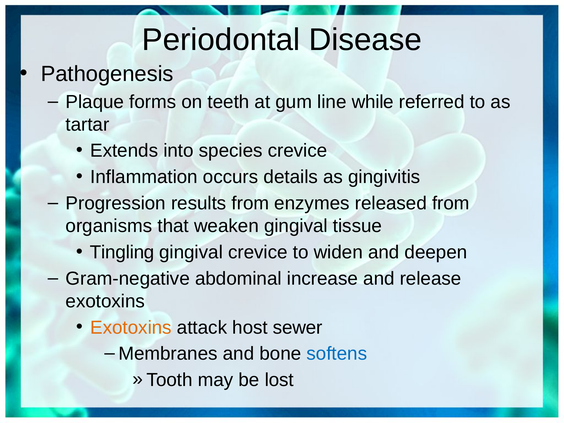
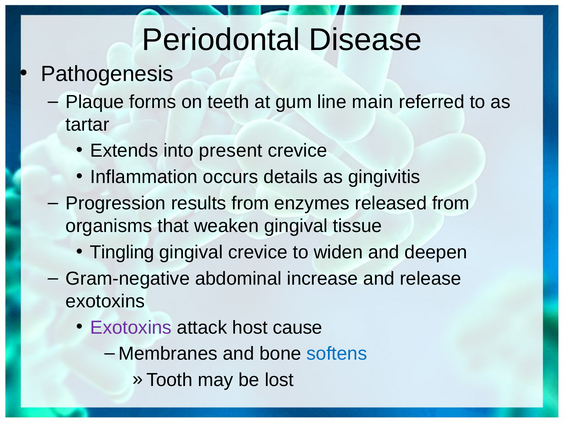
while: while -> main
species: species -> present
Exotoxins at (131, 327) colour: orange -> purple
sewer: sewer -> cause
